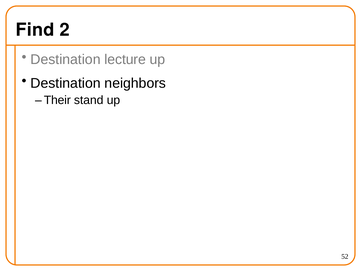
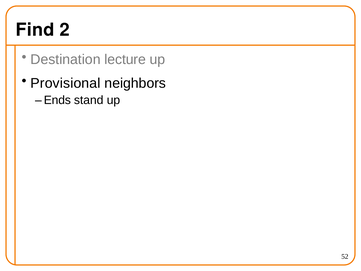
Destination at (66, 83): Destination -> Provisional
Their: Their -> Ends
